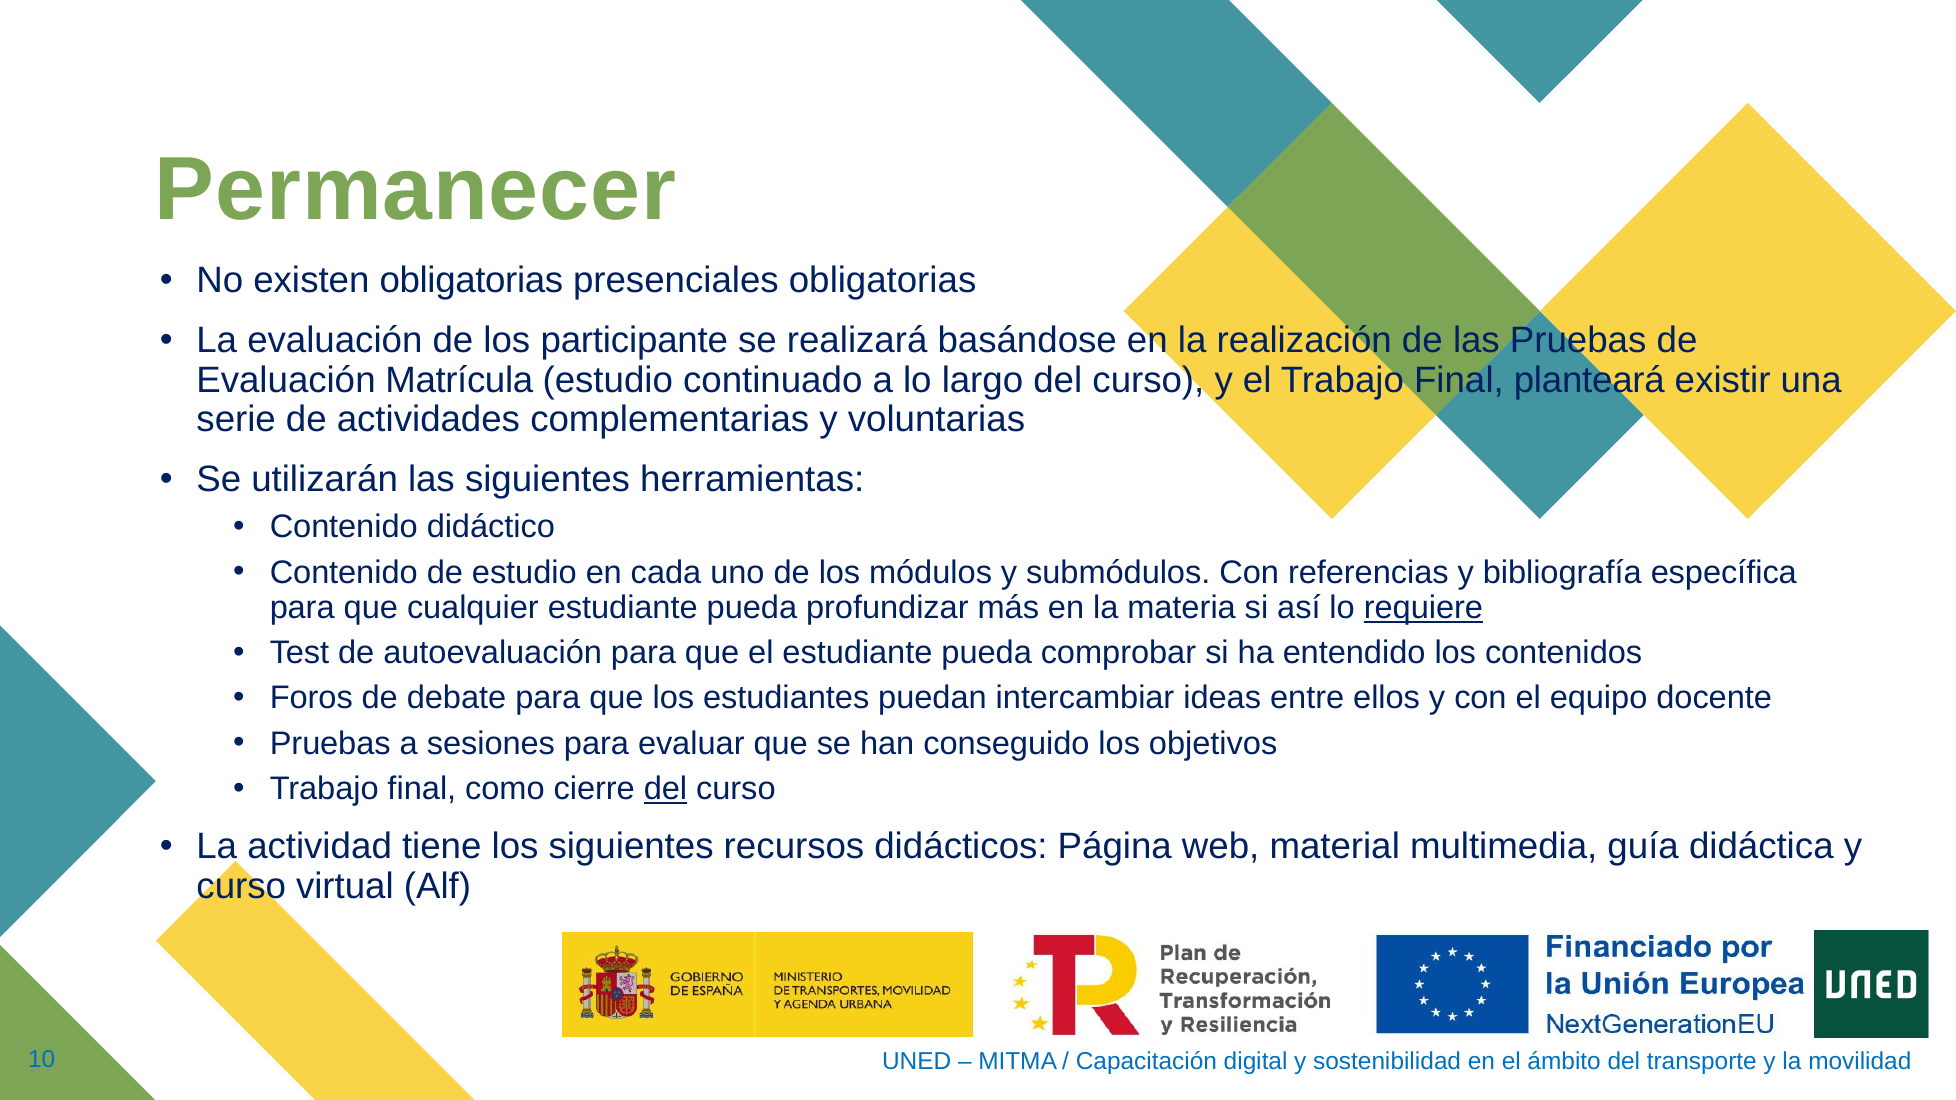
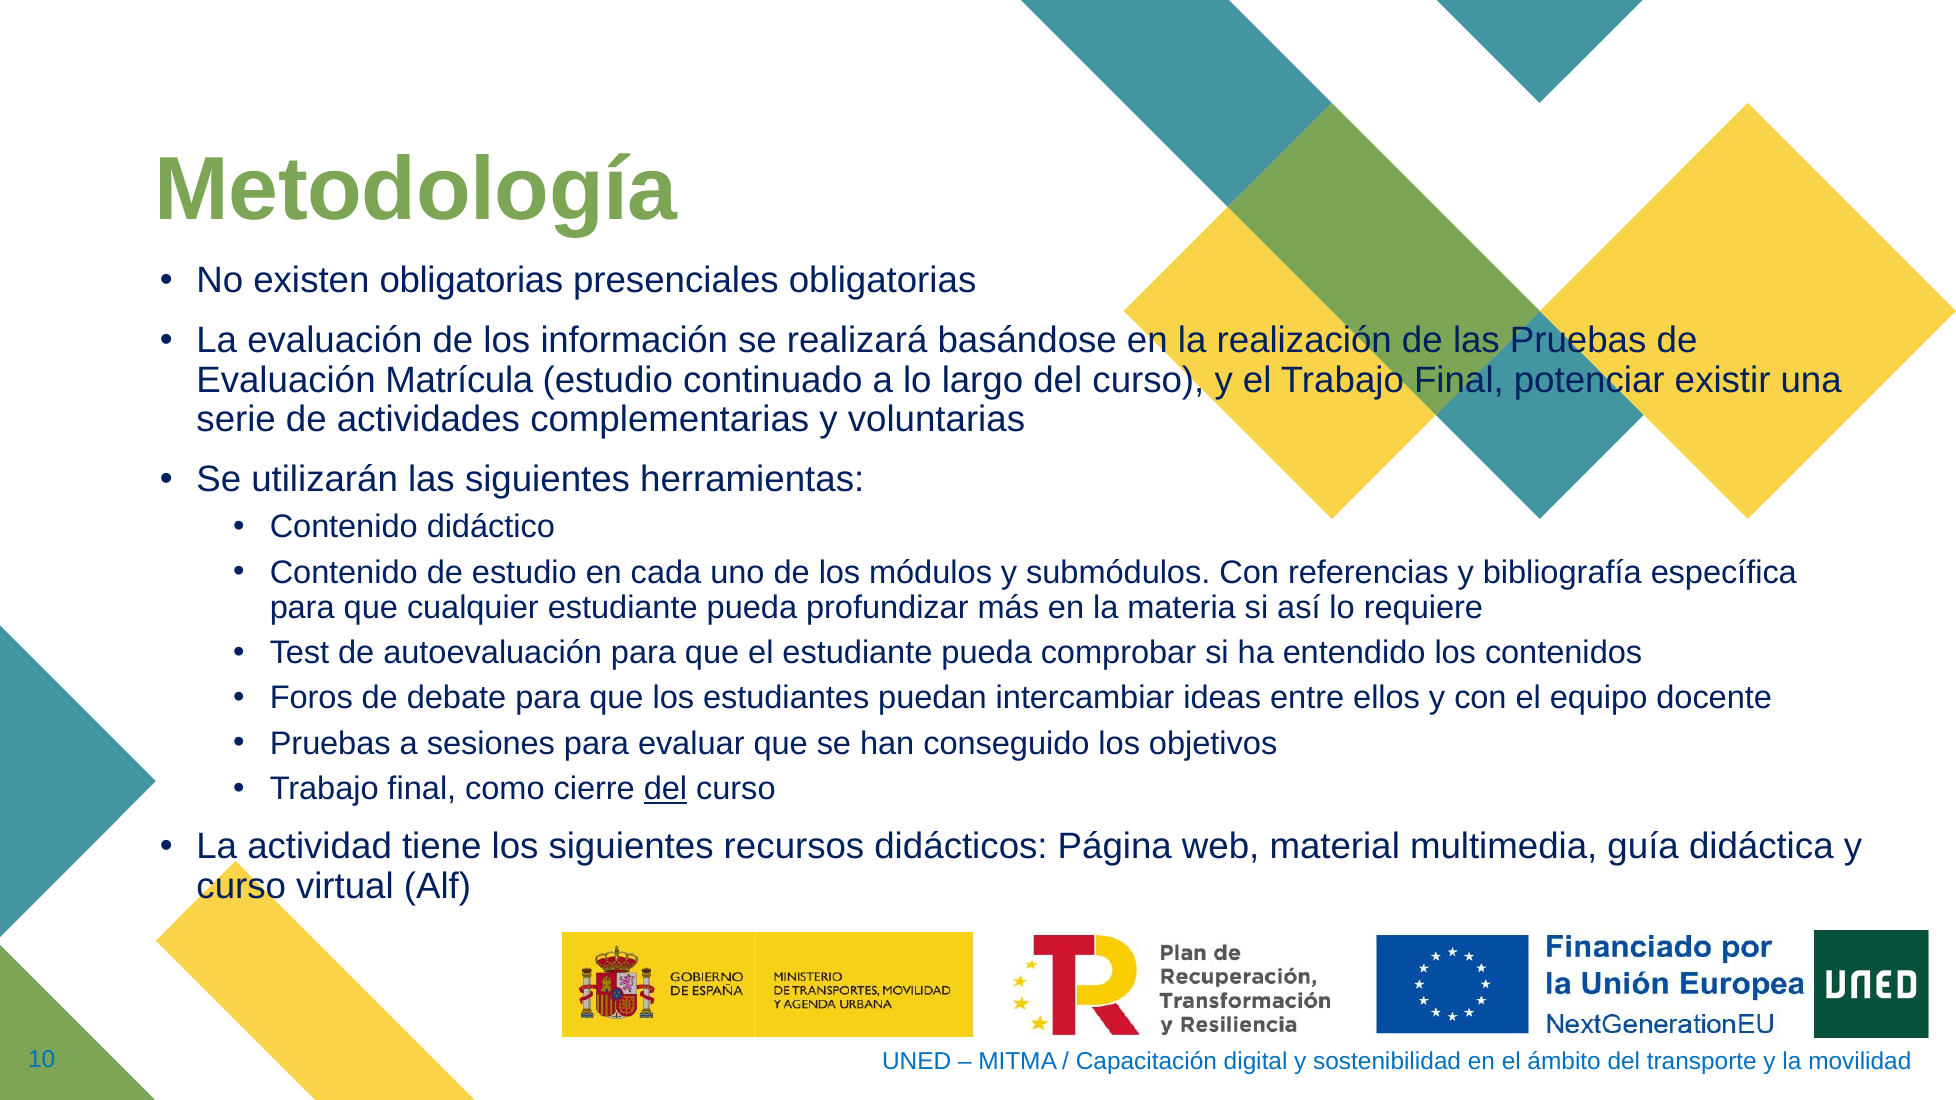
Permanecer: Permanecer -> Metodología
participante: participante -> información
planteará: planteará -> potenciar
requiere underline: present -> none
